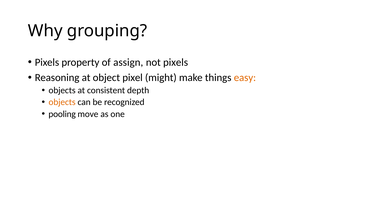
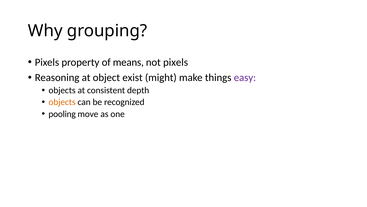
assign: assign -> means
pixel: pixel -> exist
easy colour: orange -> purple
